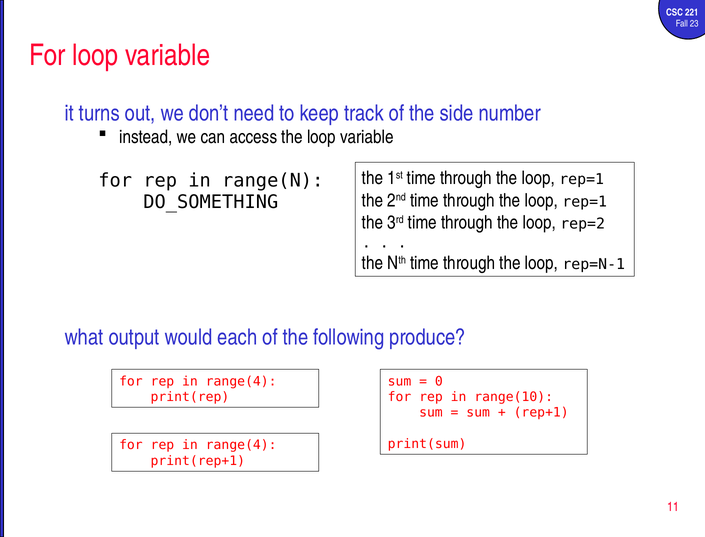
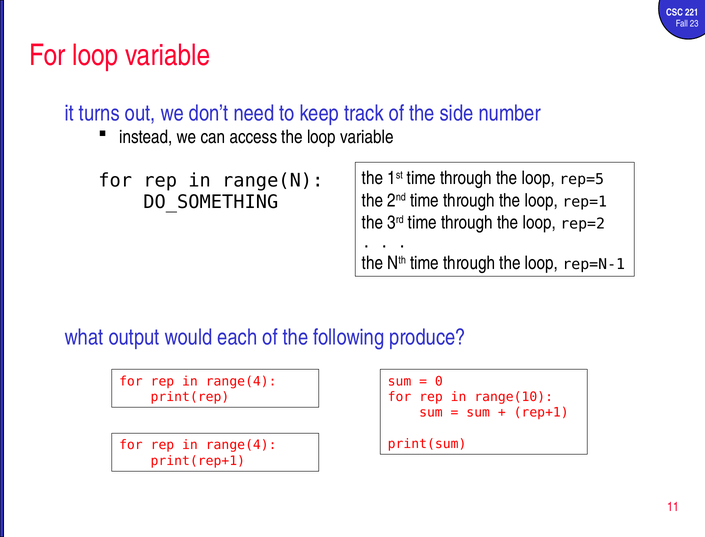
rep=1 at (582, 179): rep=1 -> rep=5
